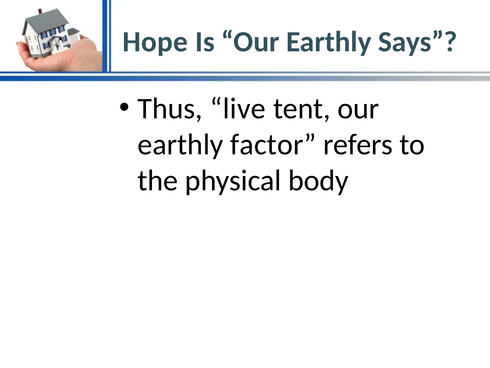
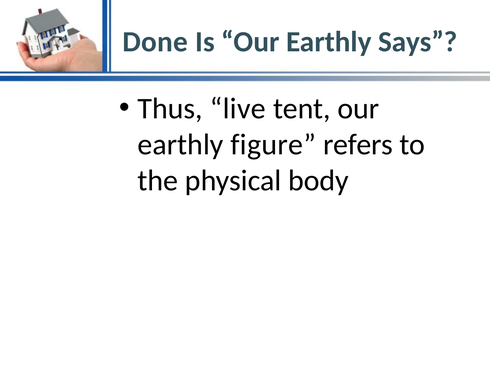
Hope: Hope -> Done
factor: factor -> figure
